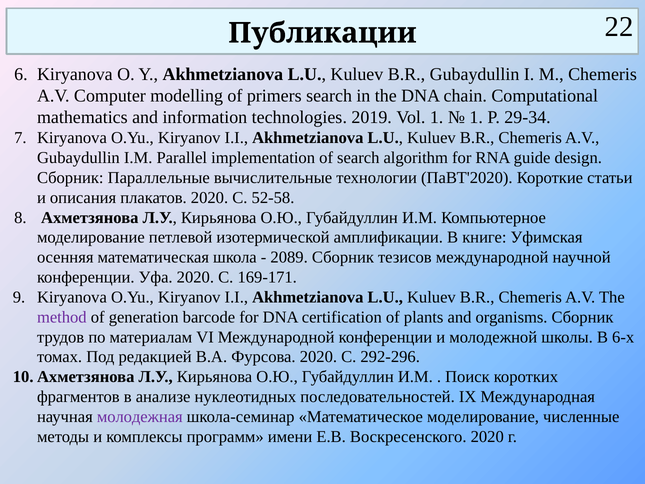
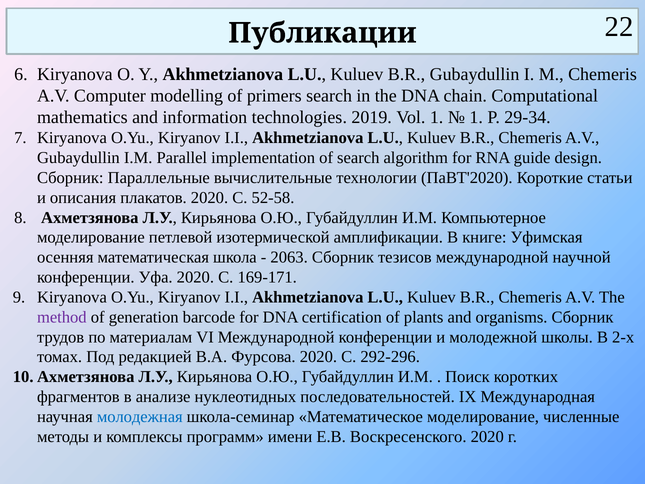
2089: 2089 -> 2063
6-х: 6-х -> 2-х
молодежная colour: purple -> blue
